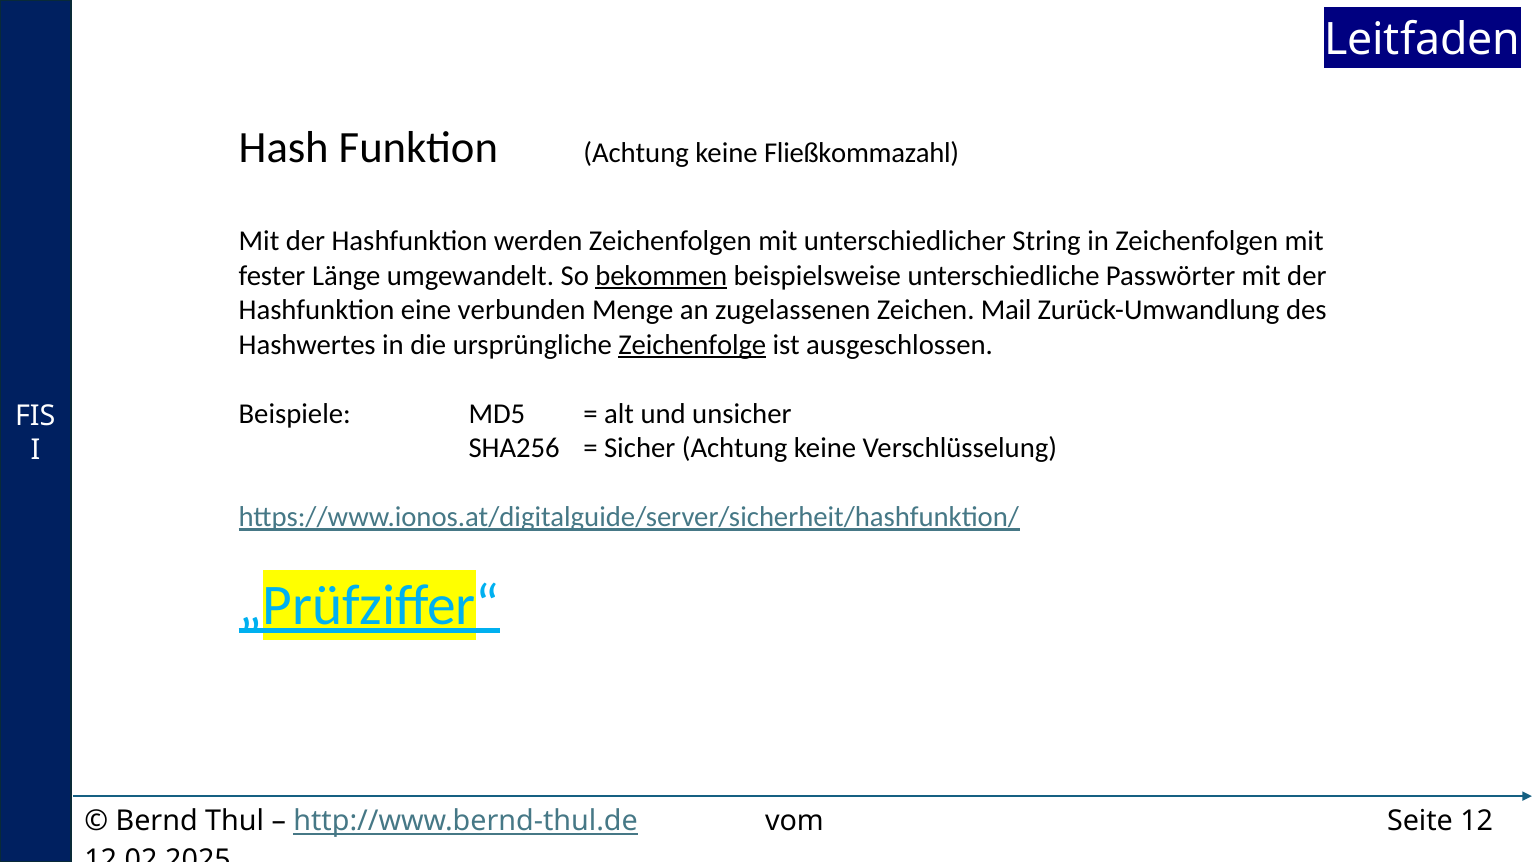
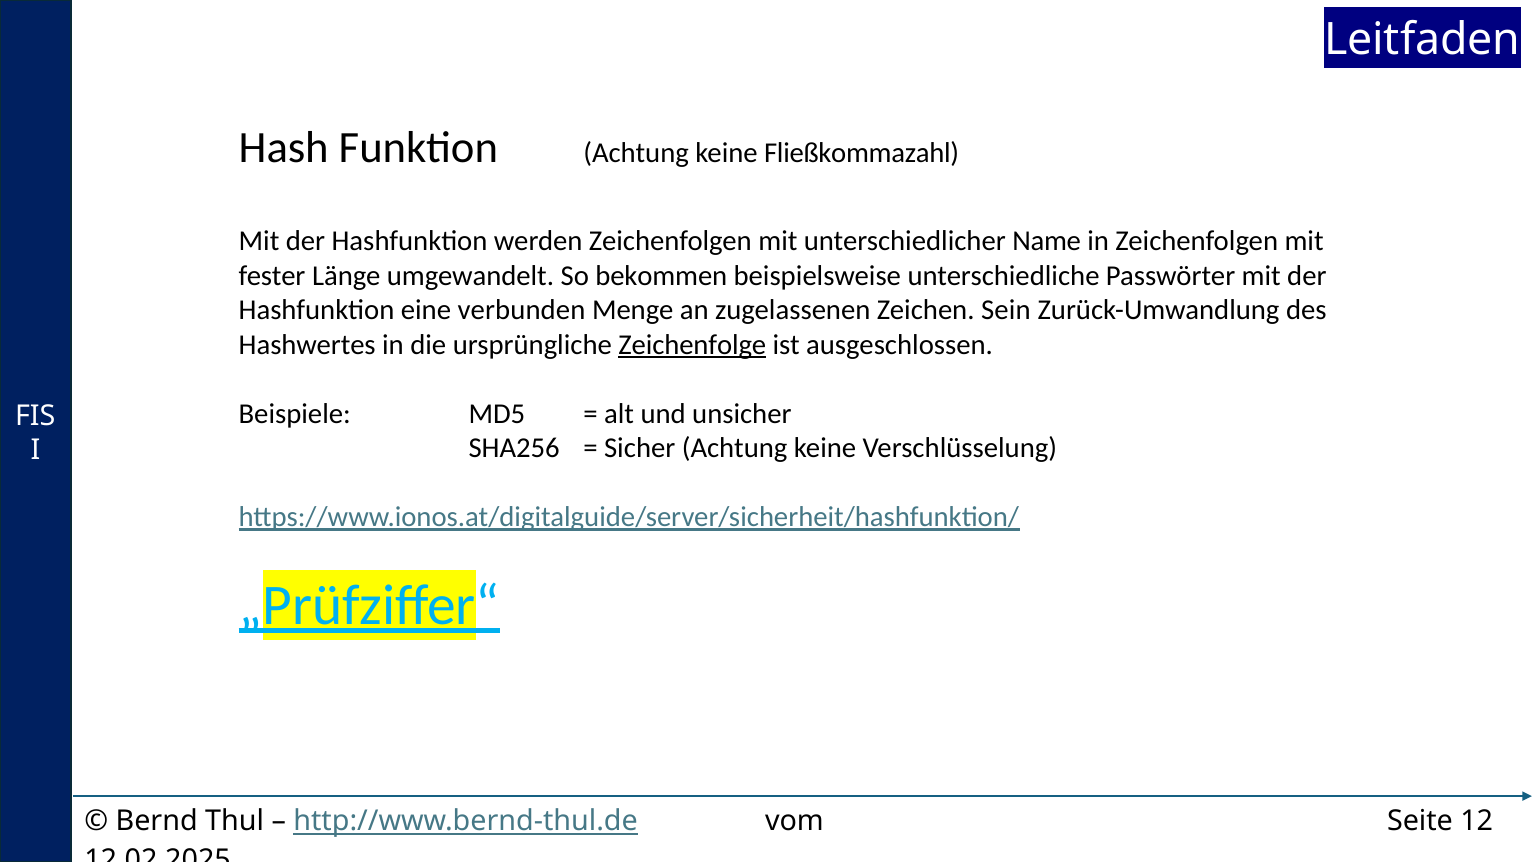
String: String -> Name
bekommen underline: present -> none
Mail: Mail -> Sein
